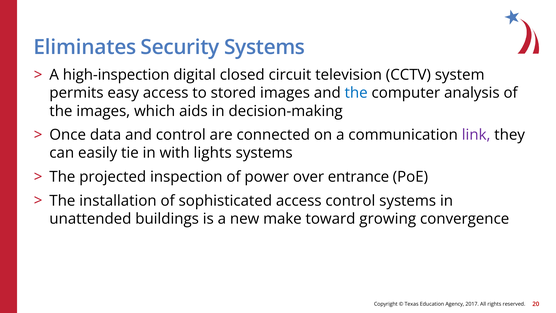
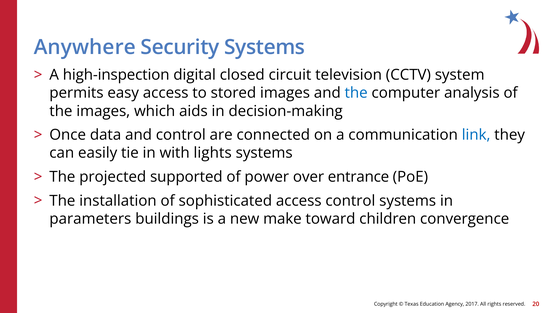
Eliminates: Eliminates -> Anywhere
link colour: purple -> blue
inspection: inspection -> supported
unattended: unattended -> parameters
growing: growing -> children
